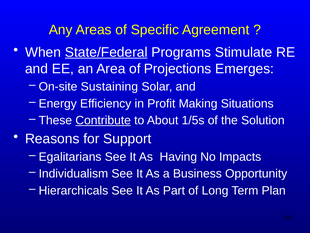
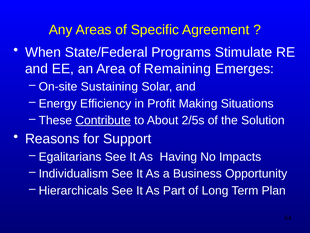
State/Federal underline: present -> none
Projections: Projections -> Remaining
1/5s: 1/5s -> 2/5s
